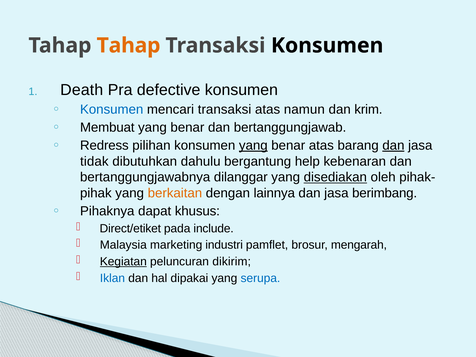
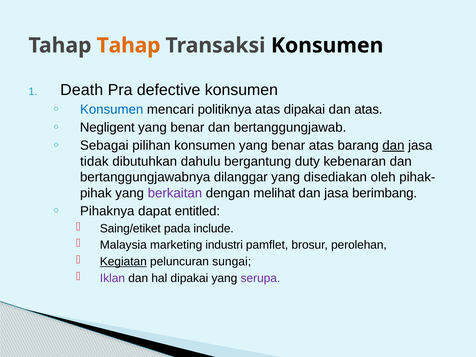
mencari transaksi: transaksi -> politiknya
atas namun: namun -> dipakai
dan krim: krim -> atas
Membuat: Membuat -> Negligent
Redress: Redress -> Sebagai
yang at (253, 146) underline: present -> none
help: help -> duty
disediakan underline: present -> none
berkaitan colour: orange -> purple
lainnya: lainnya -> melihat
khusus: khusus -> entitled
Direct/etiket: Direct/etiket -> Saing/etiket
mengarah: mengarah -> perolehan
dikirim: dikirim -> sungai
Iklan colour: blue -> purple
serupa colour: blue -> purple
